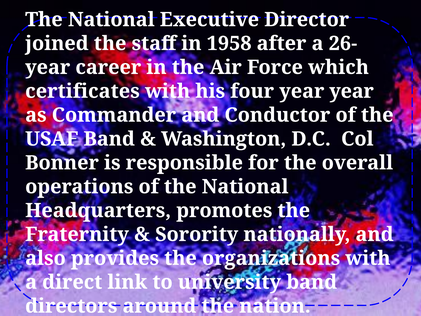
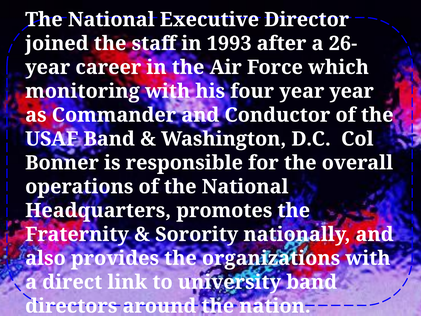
1958: 1958 -> 1993
certificates: certificates -> monitoring
